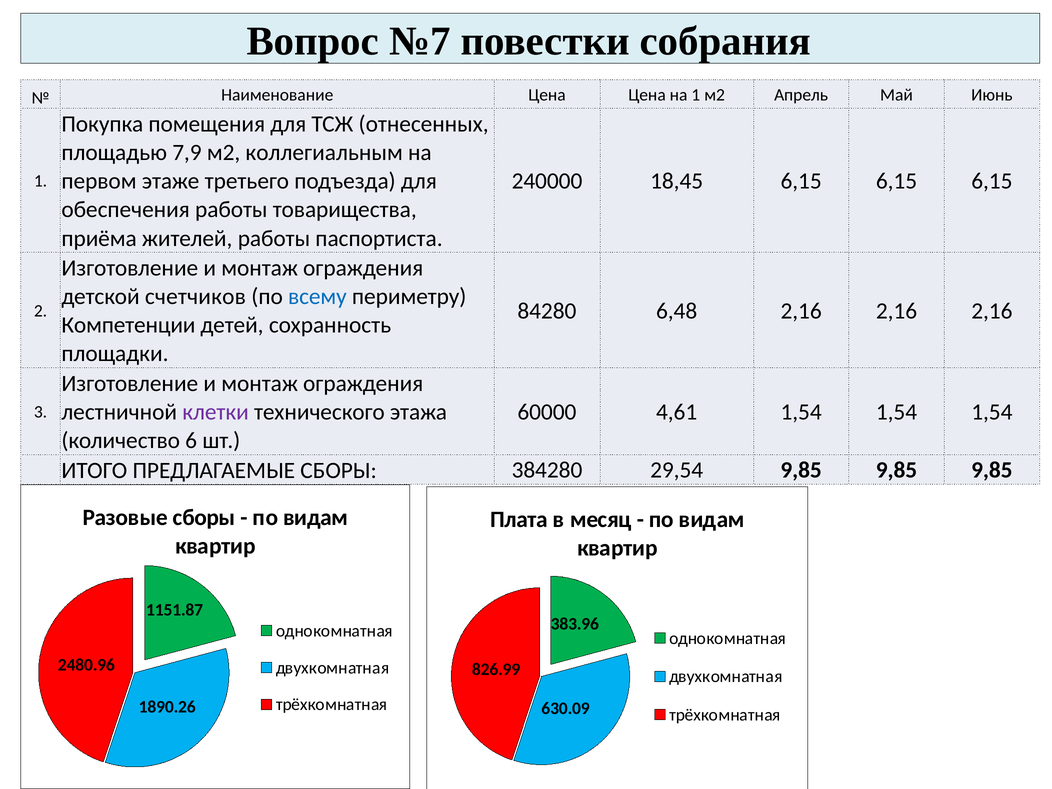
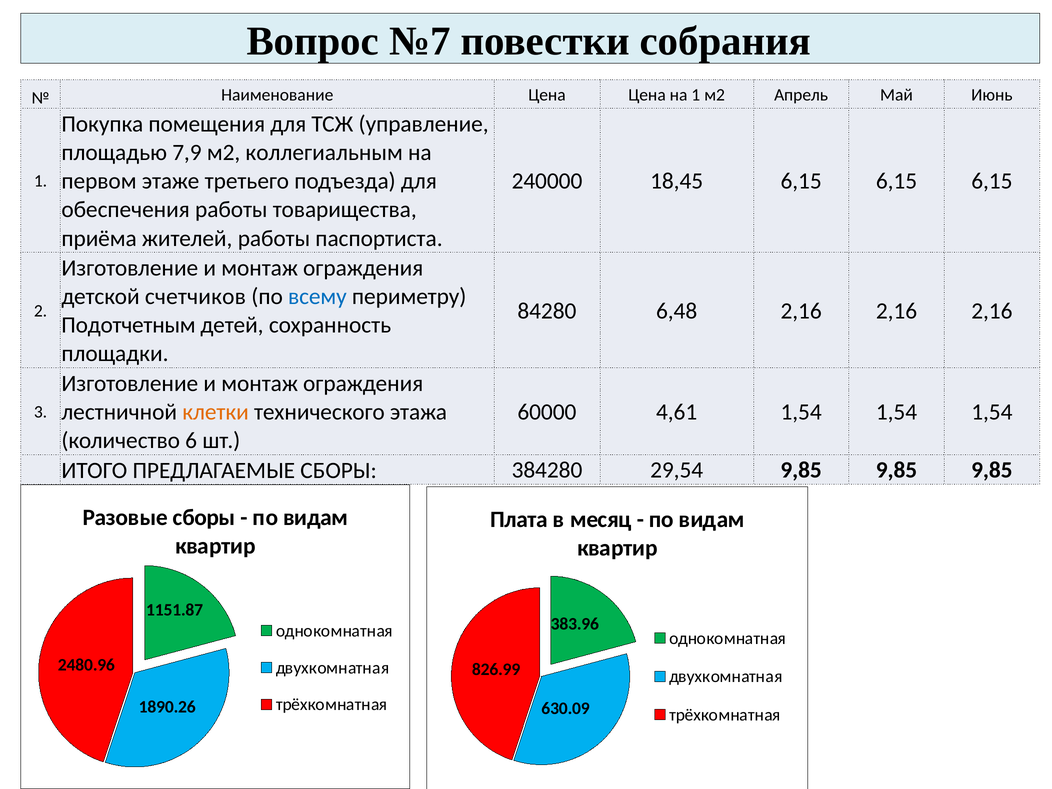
отнесенных: отнесенных -> управление
Компетенции: Компетенции -> Подотчетным
клетки colour: purple -> orange
